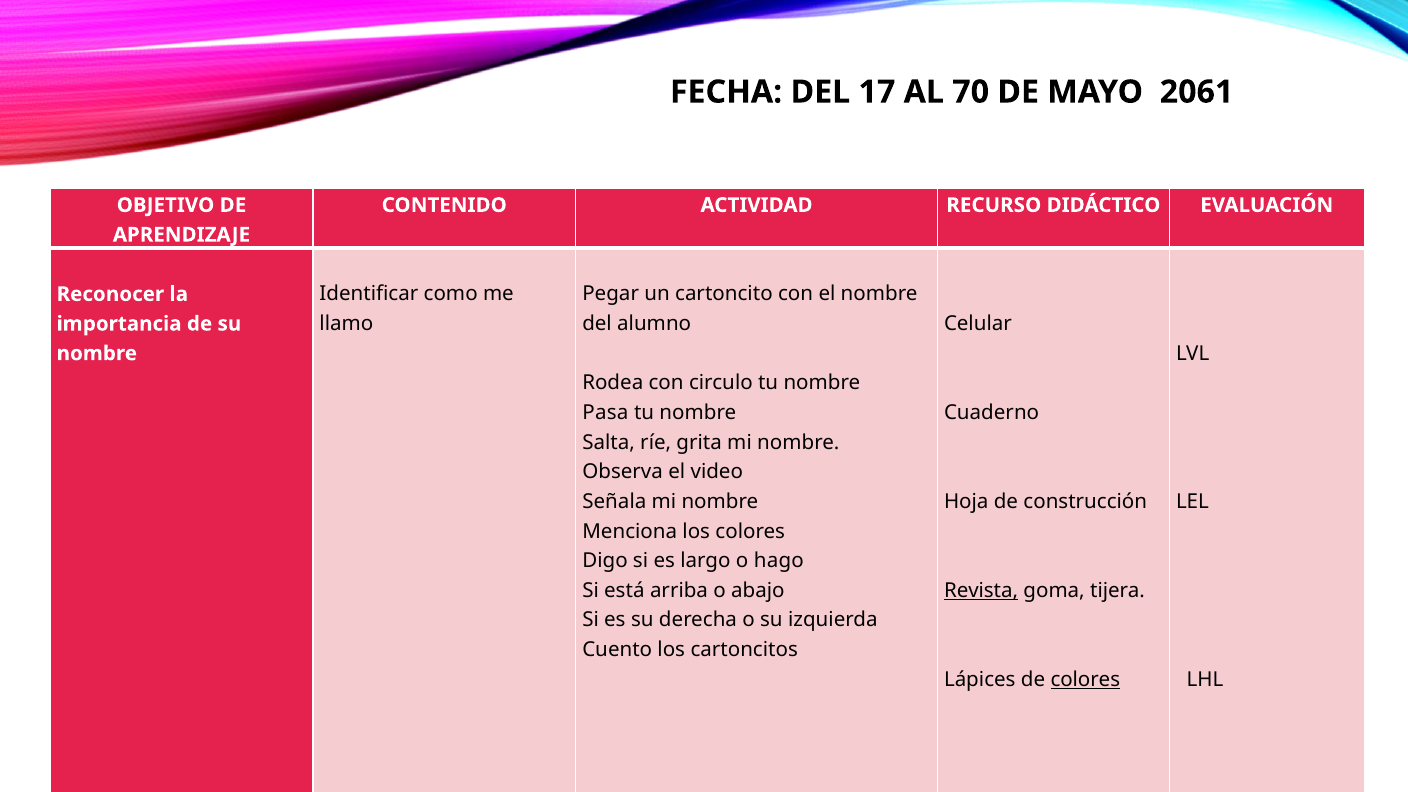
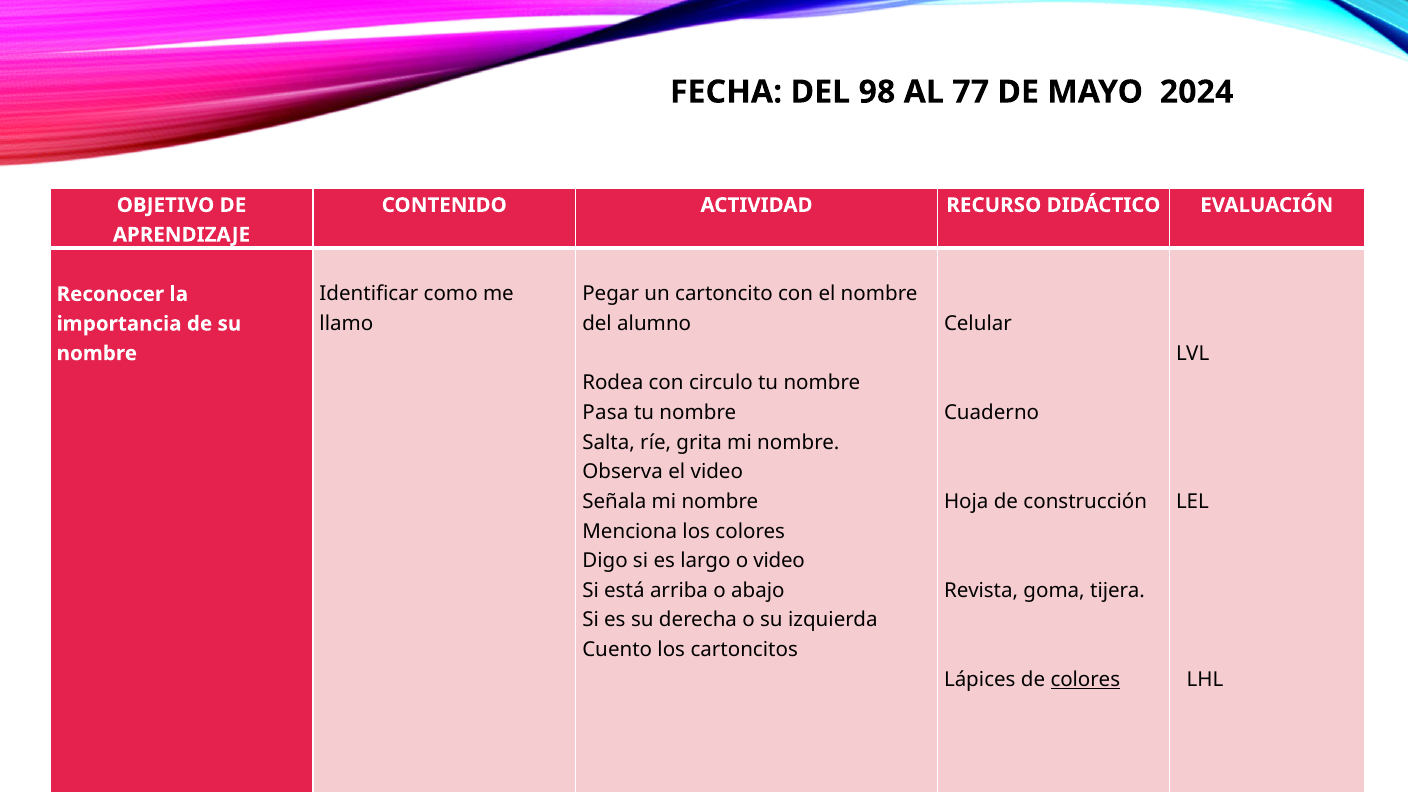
17: 17 -> 98
70: 70 -> 77
2061: 2061 -> 2024
o hago: hago -> video
Revista underline: present -> none
